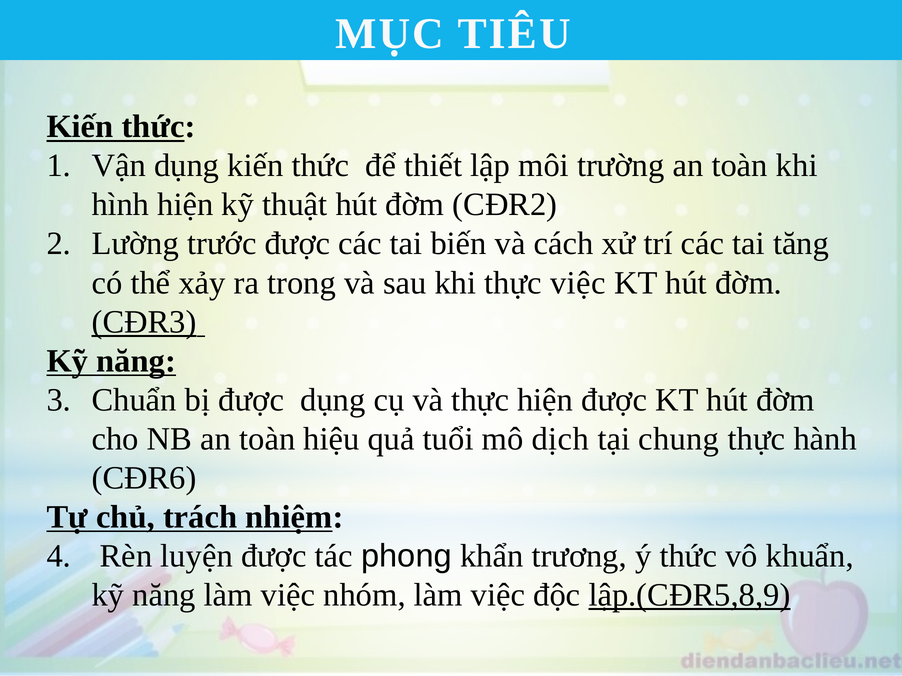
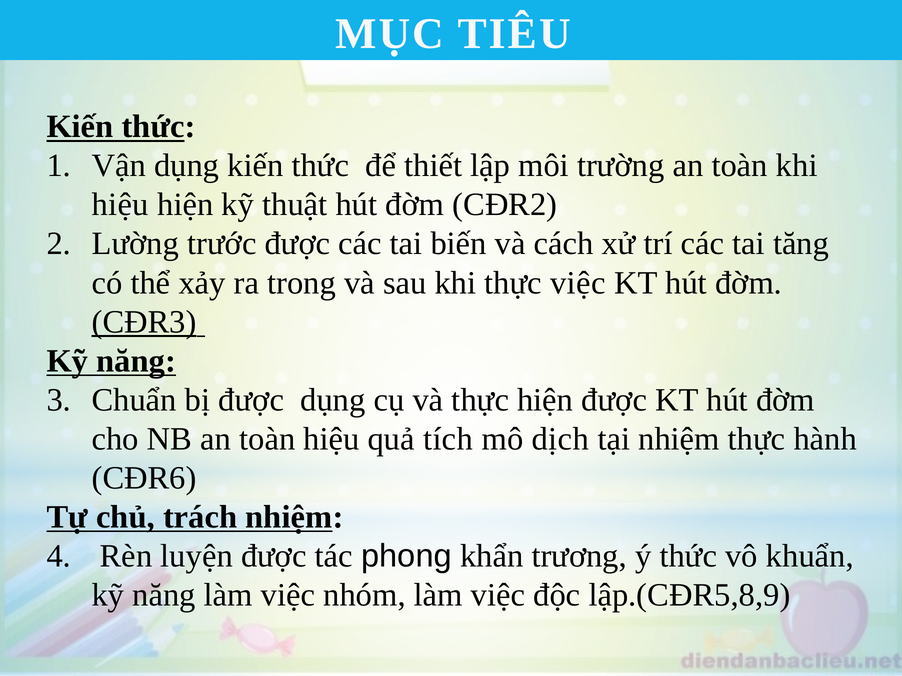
hình at (120, 205): hình -> hiệu
tuổi: tuổi -> tích
tại chung: chung -> nhiệm
lập.(CĐR5,8,9 underline: present -> none
